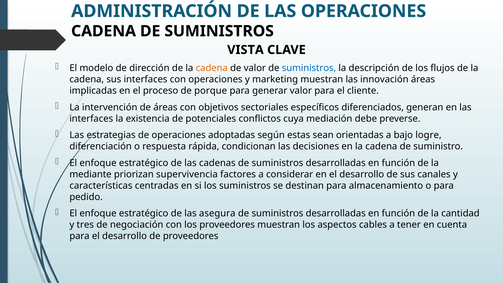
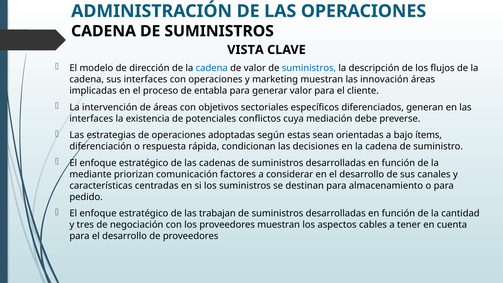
cadena at (212, 68) colour: orange -> blue
porque: porque -> entabla
logre: logre -> ítems
supervivencia: supervivencia -> comunicación
asegura: asegura -> trabajan
